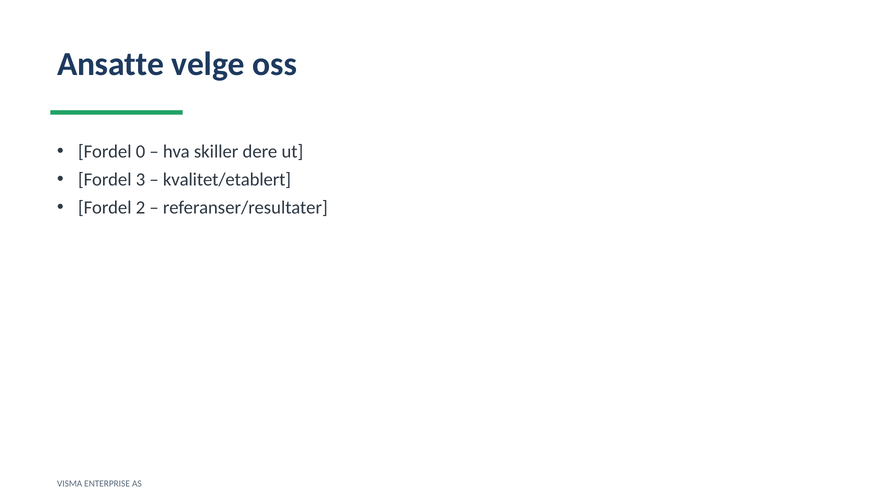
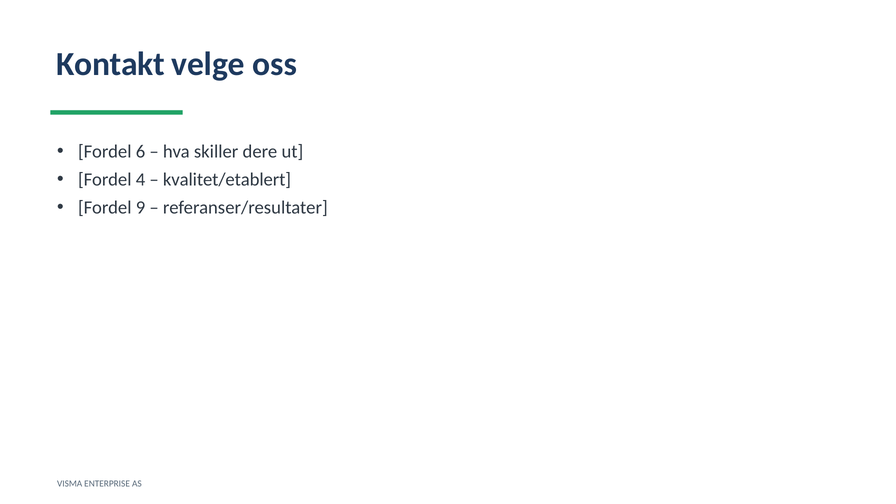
Ansatte: Ansatte -> Kontakt
0: 0 -> 6
3: 3 -> 4
2: 2 -> 9
